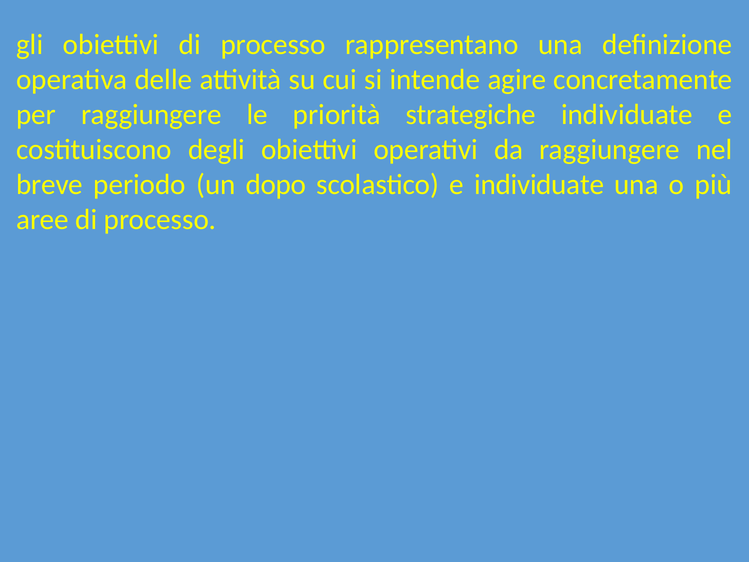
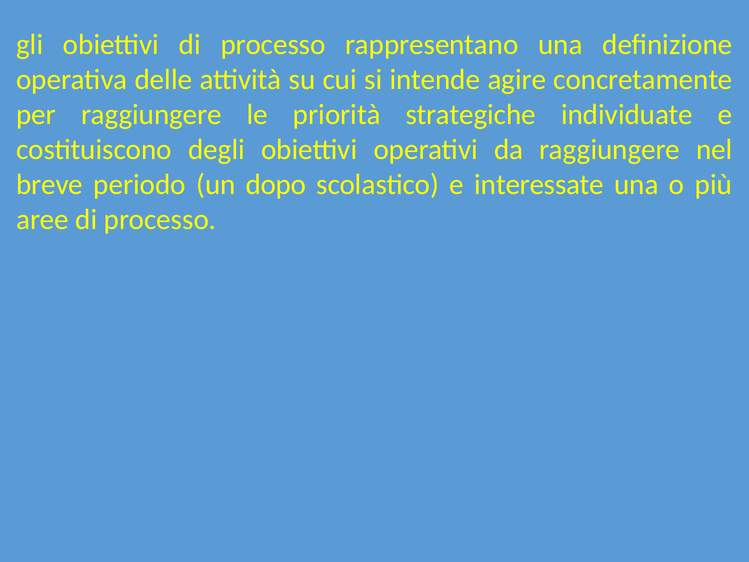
e individuate: individuate -> interessate
